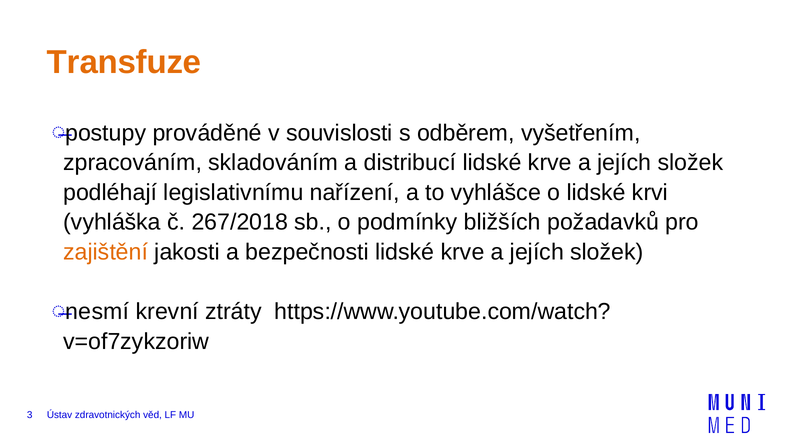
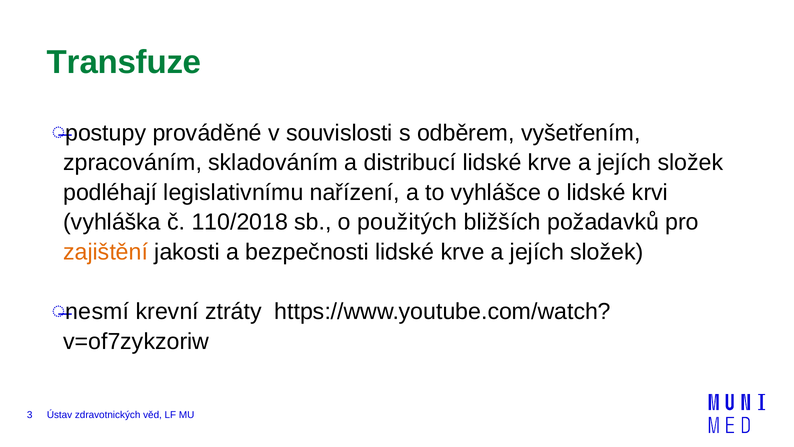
Transfuze colour: orange -> green
267/2018: 267/2018 -> 110/2018
podmínky: podmínky -> použitých
